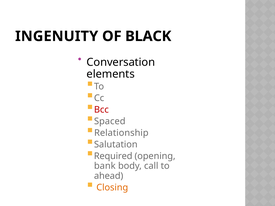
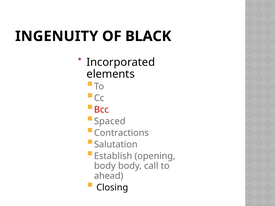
Conversation: Conversation -> Incorporated
Relationship: Relationship -> Contractions
Required: Required -> Establish
bank at (105, 166): bank -> body
Closing colour: orange -> black
